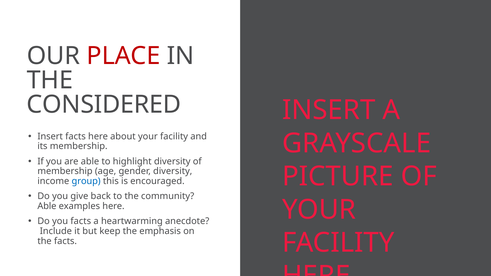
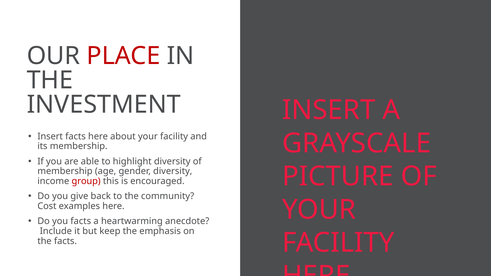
CONSIDERED: CONSIDERED -> INVESTMENT
group colour: blue -> red
Able at (47, 206): Able -> Cost
